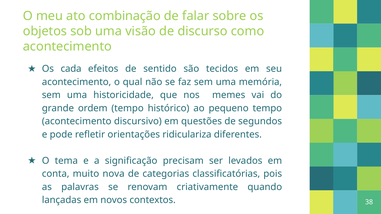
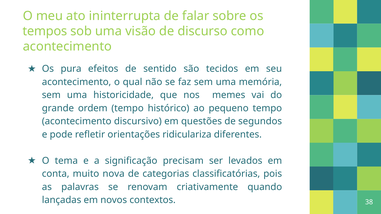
combinação: combinação -> ininterrupta
objetos: objetos -> tempos
cada: cada -> pura
